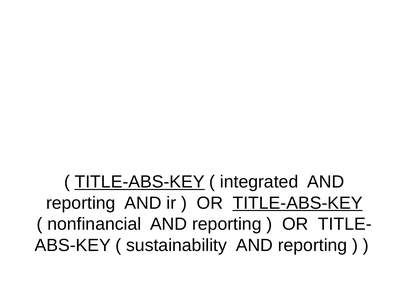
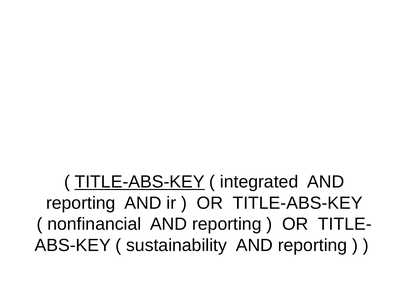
TITLE-ABS-KEY at (298, 203) underline: present -> none
